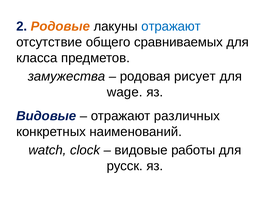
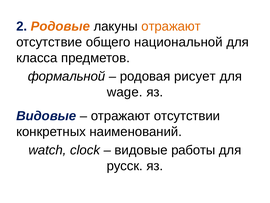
отражают at (171, 26) colour: blue -> orange
сравниваемых: сравниваемых -> национальной
замужества: замужества -> формальной
различных: различных -> отсутствии
